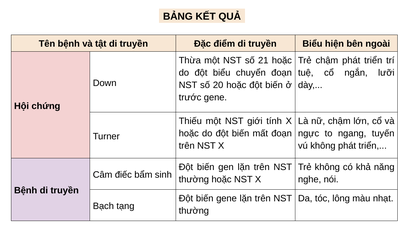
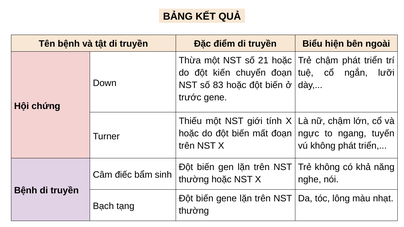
đột biểu: biểu -> kiến
20: 20 -> 83
